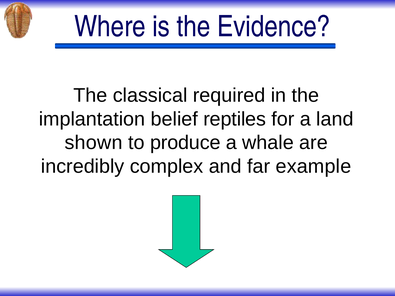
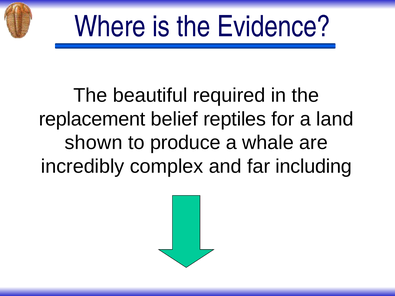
classical: classical -> beautiful
implantation: implantation -> replacement
example: example -> including
